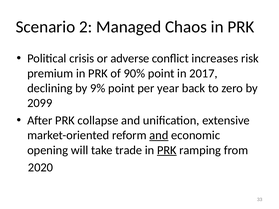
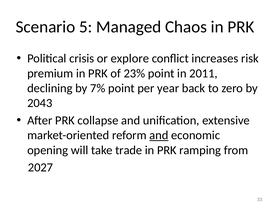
2: 2 -> 5
adverse: adverse -> explore
90%: 90% -> 23%
2017: 2017 -> 2011
9%: 9% -> 7%
2099: 2099 -> 2043
PRK at (167, 150) underline: present -> none
2020: 2020 -> 2027
